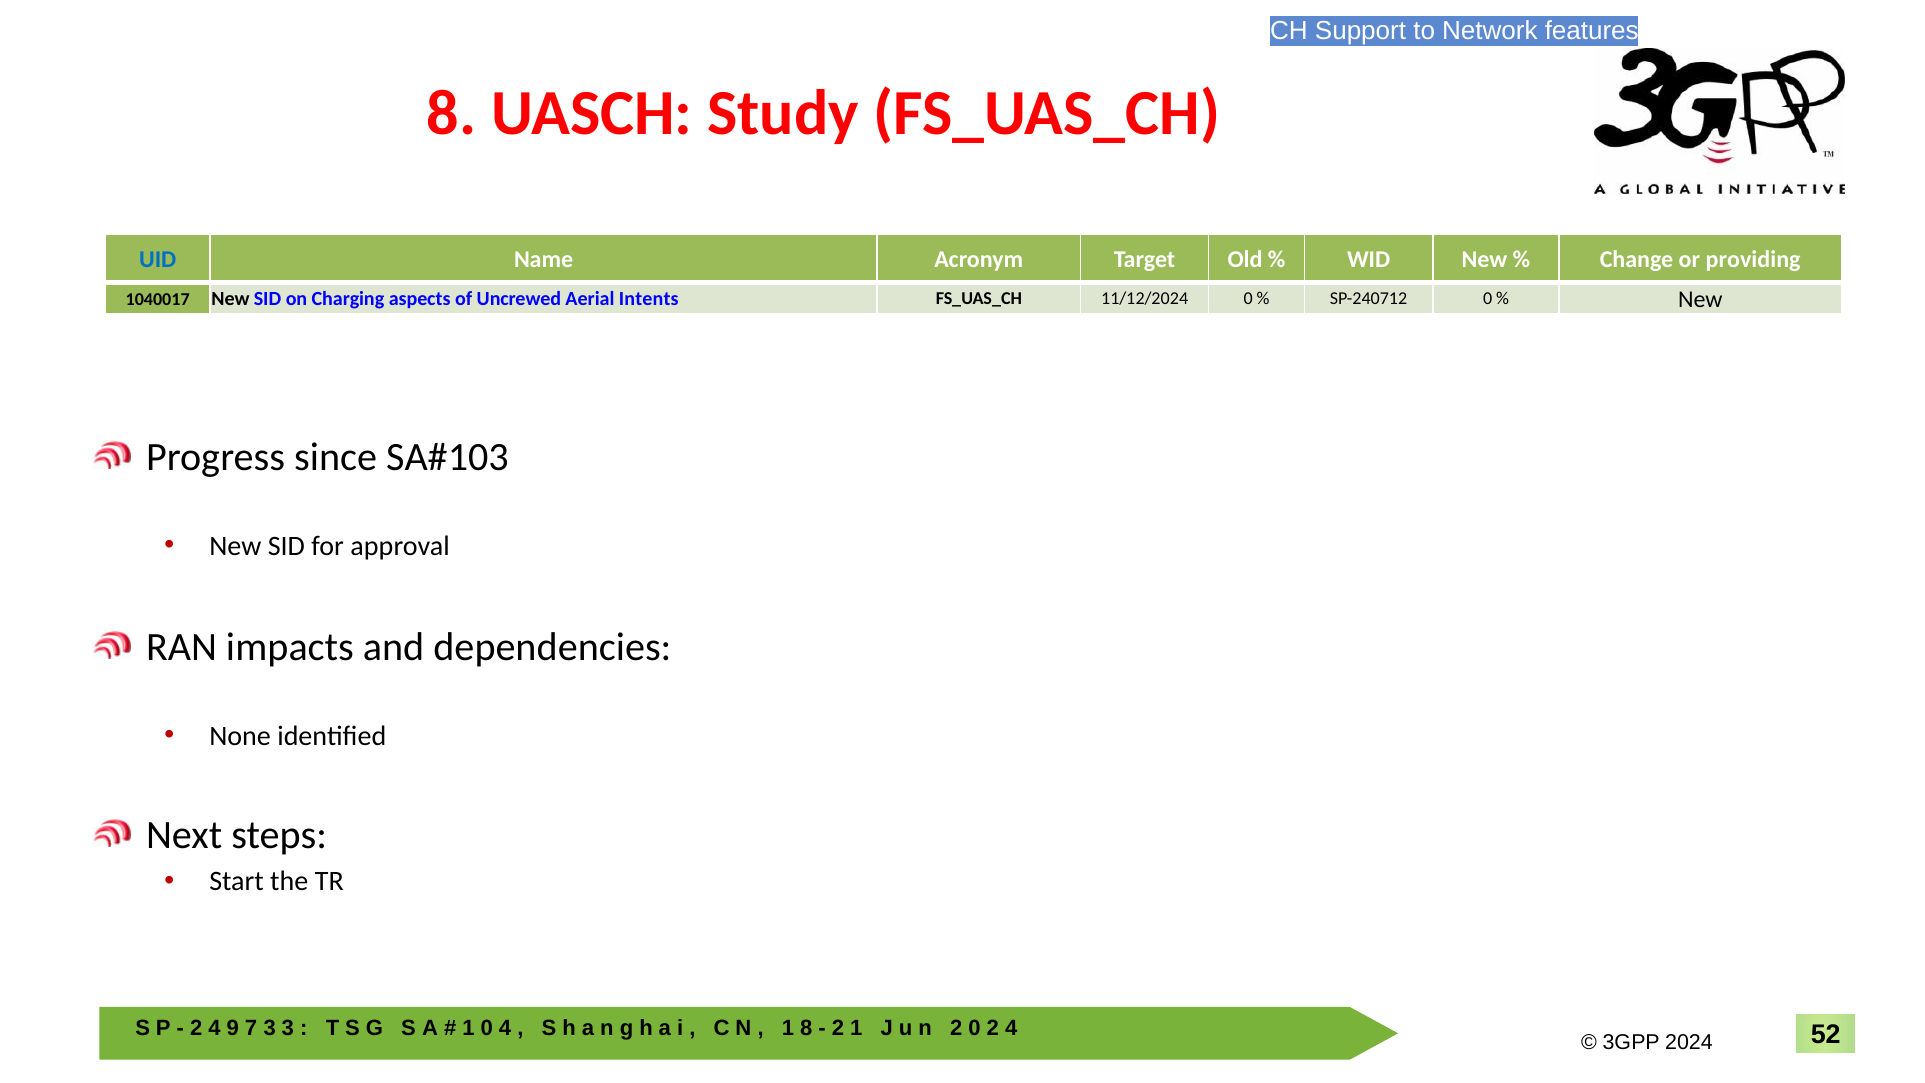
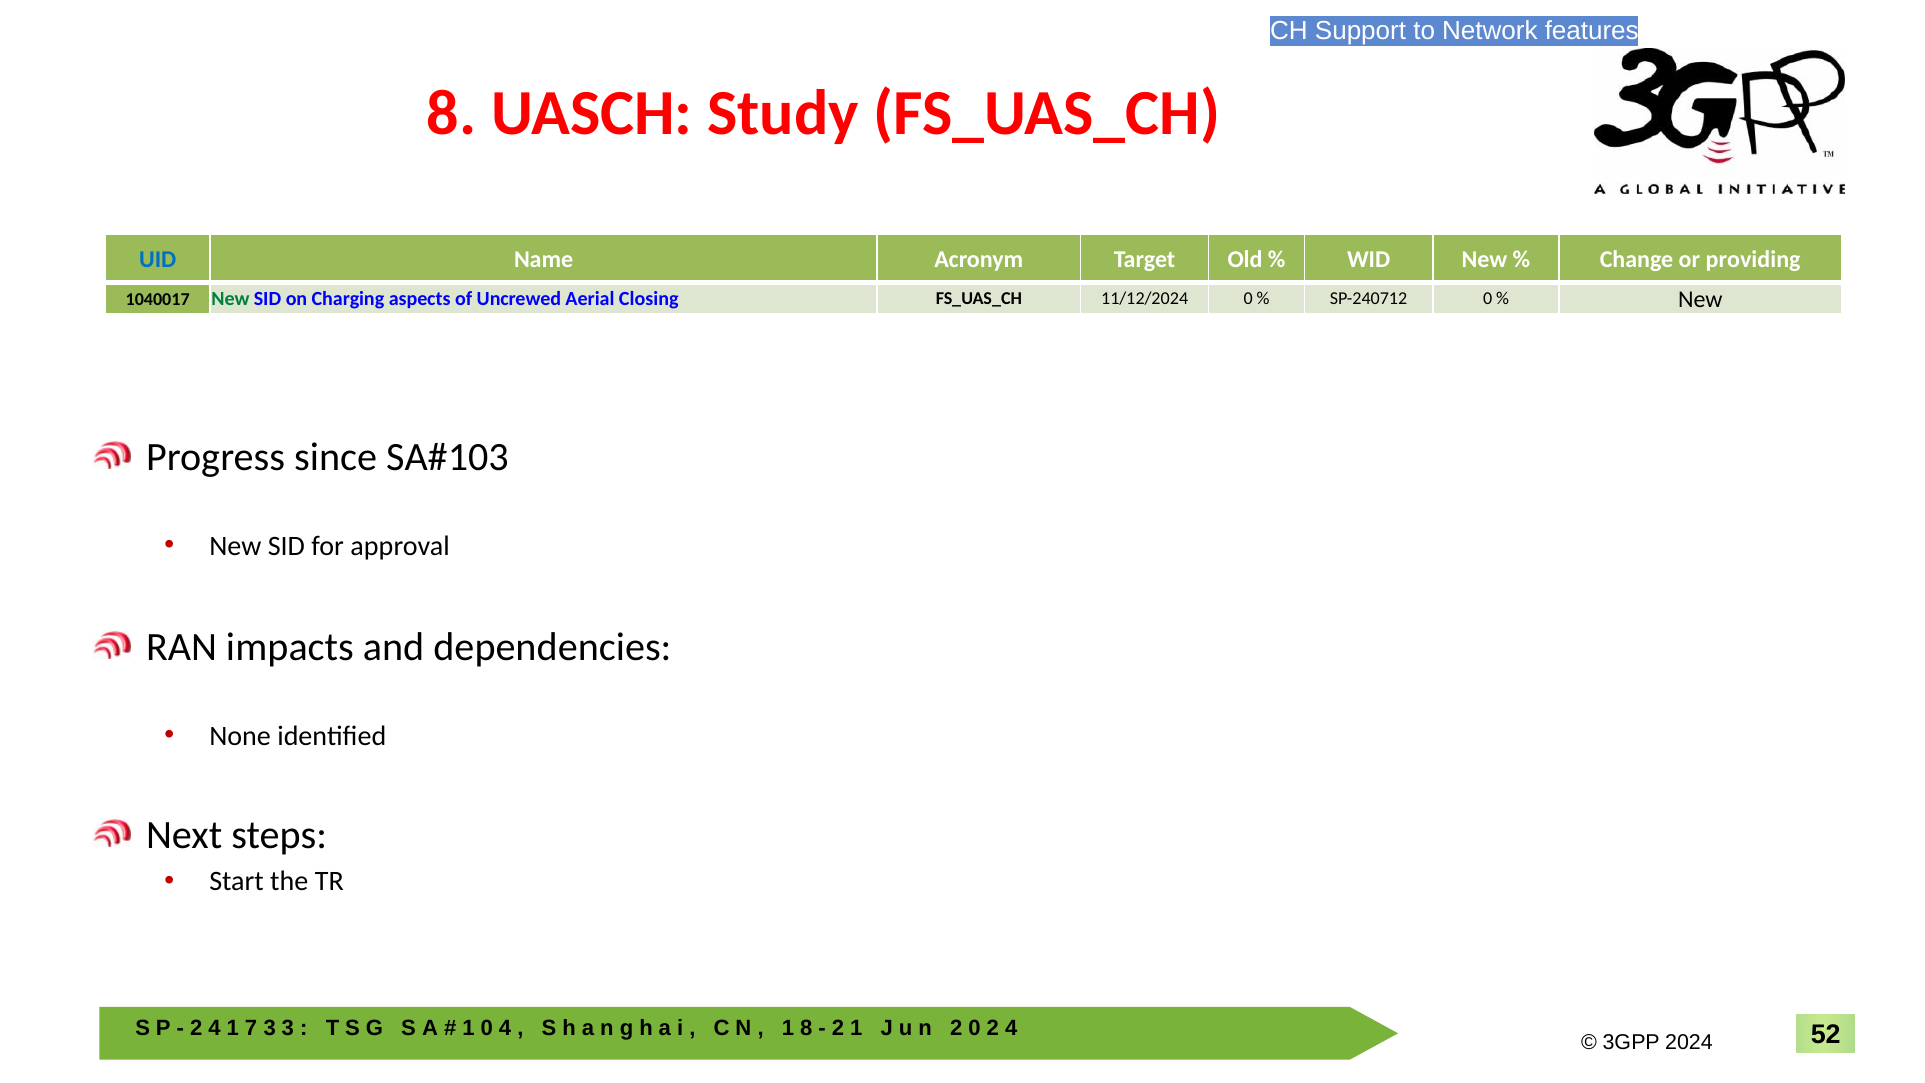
New at (230, 298) colour: black -> green
Intents: Intents -> Closing
9 at (233, 1028): 9 -> 1
